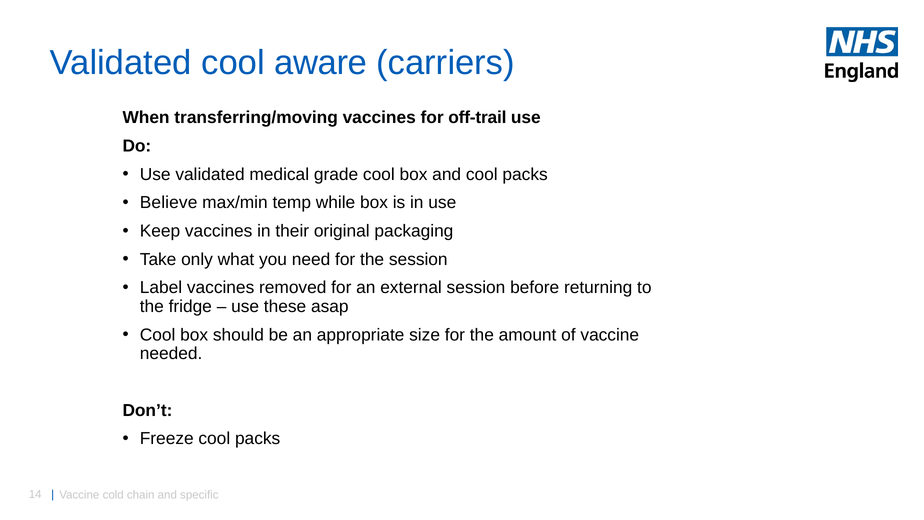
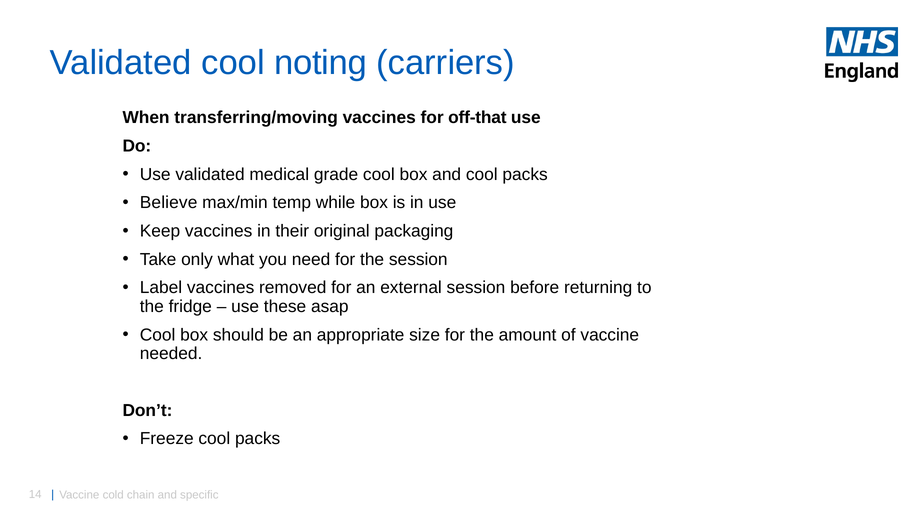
aware: aware -> noting
off-trail: off-trail -> off-that
